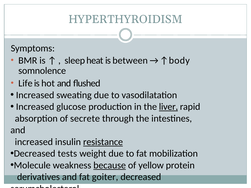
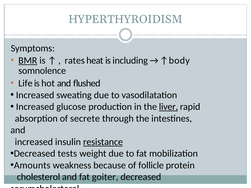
BMR underline: none -> present
sleep: sleep -> rates
between: between -> including
Molecule: Molecule -> Amounts
because underline: present -> none
yellow: yellow -> follicle
derivatives: derivatives -> cholesterol
